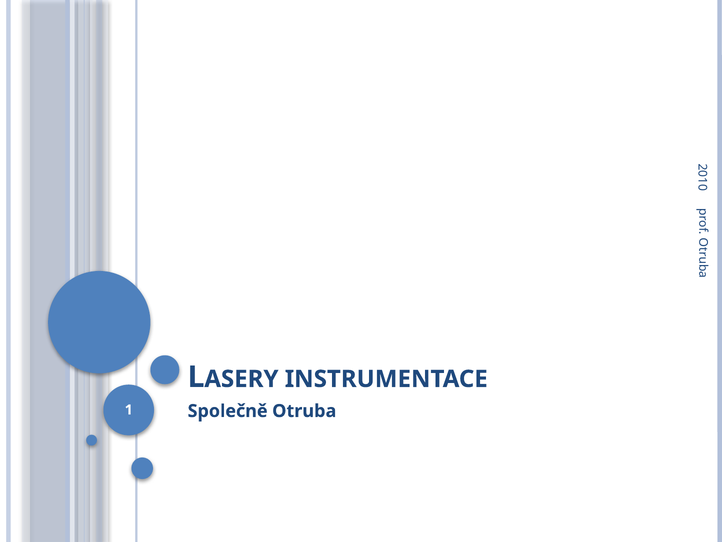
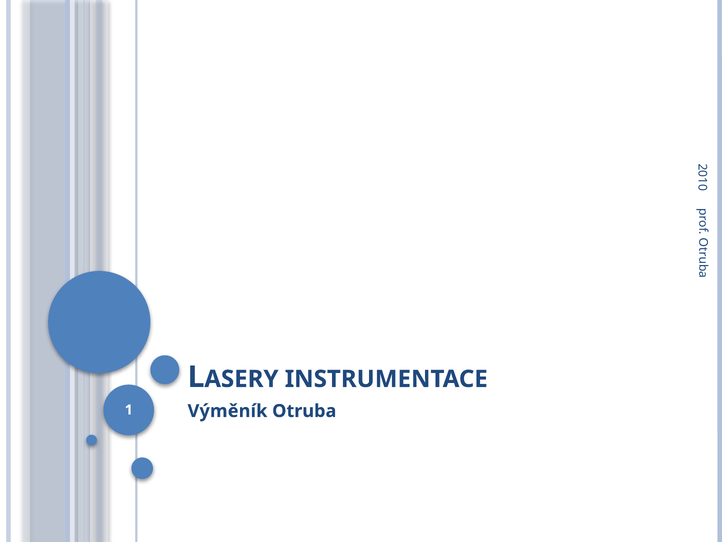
Společně: Společně -> Výměník
